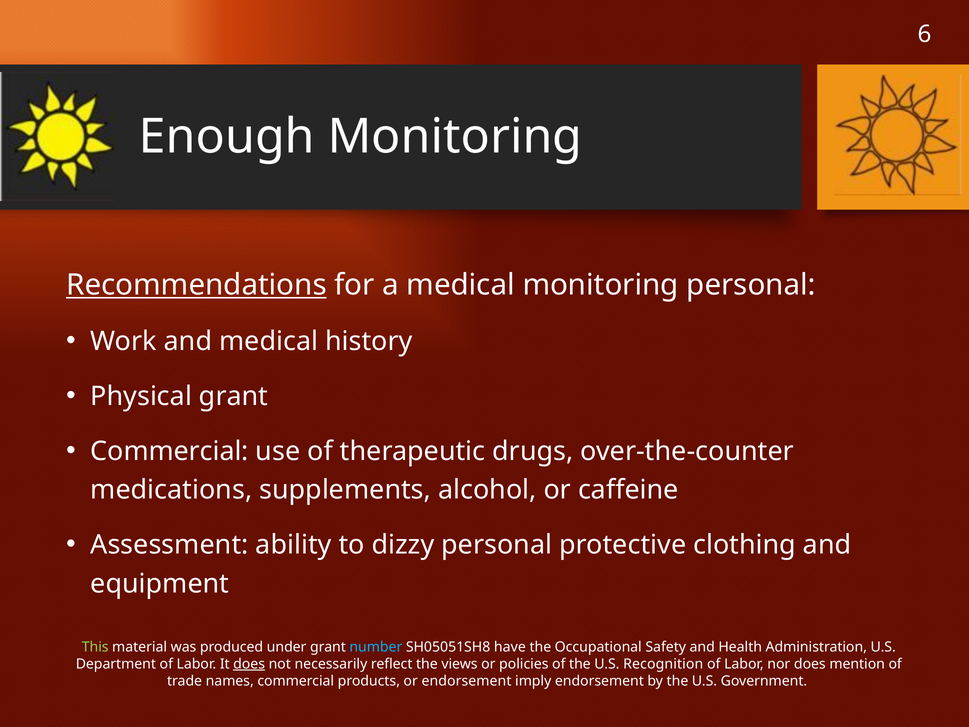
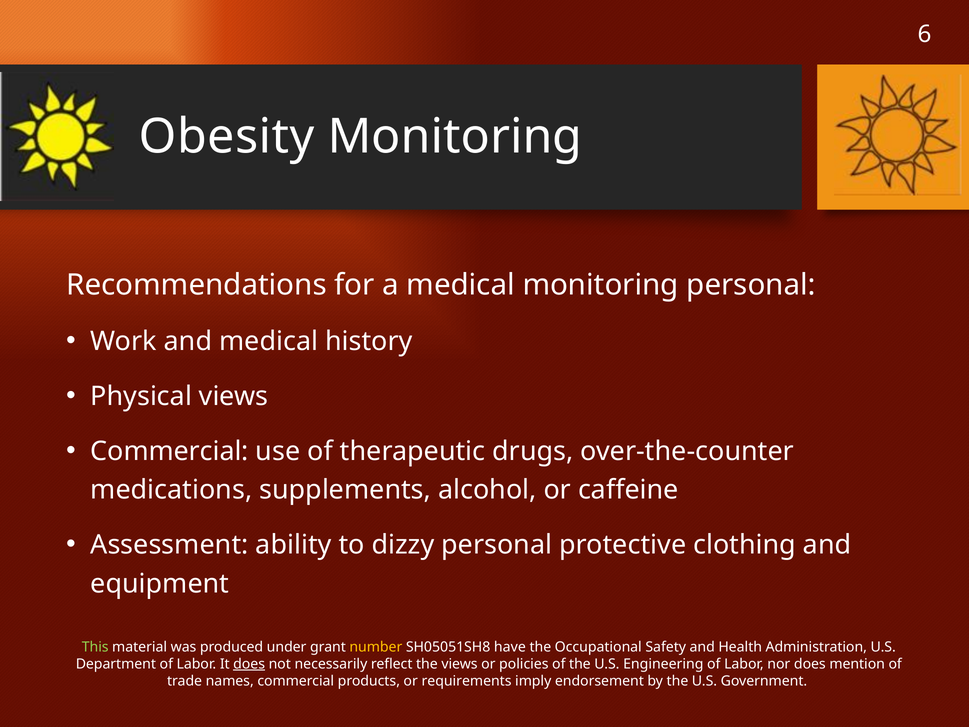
Enough: Enough -> Obesity
Recommendations underline: present -> none
Physical grant: grant -> views
number colour: light blue -> yellow
Recognition: Recognition -> Engineering
or endorsement: endorsement -> requirements
